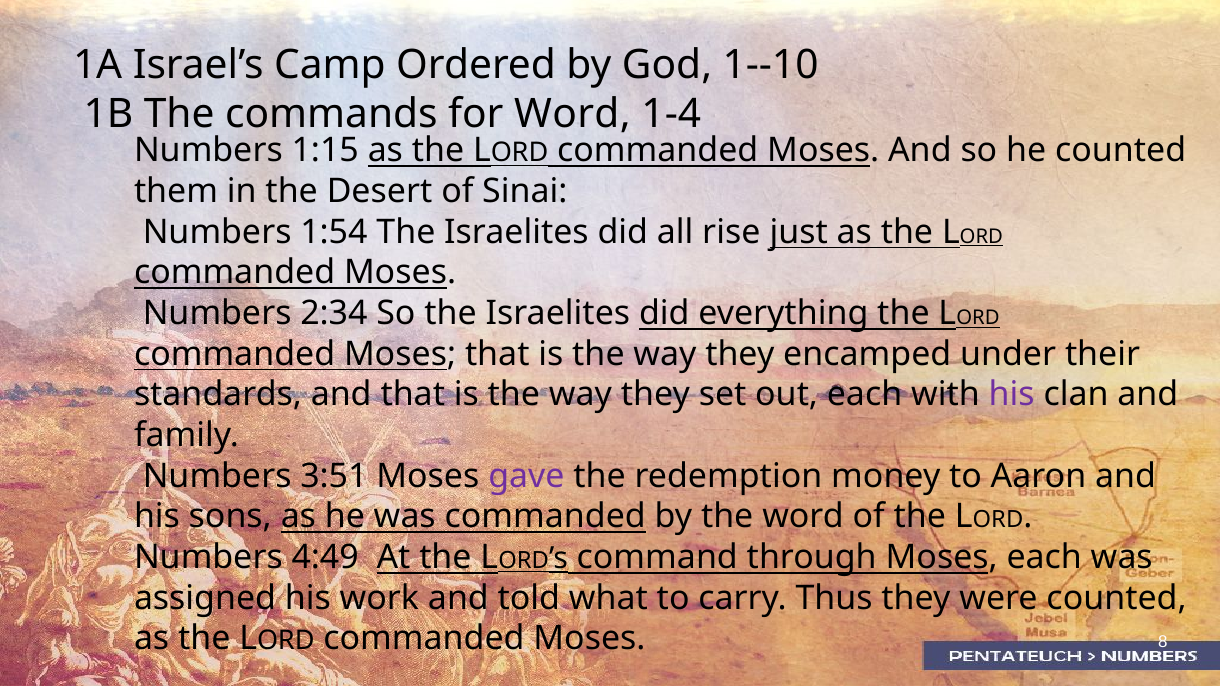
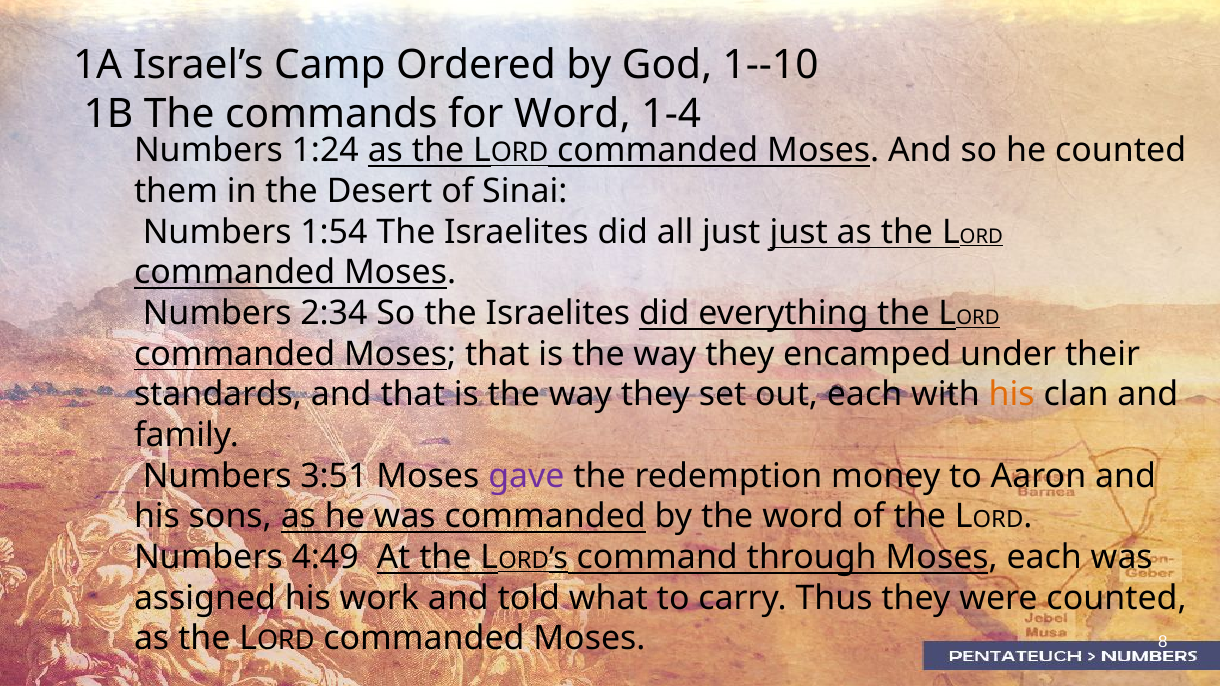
1:15: 1:15 -> 1:24
all rise: rise -> just
his at (1012, 395) colour: purple -> orange
